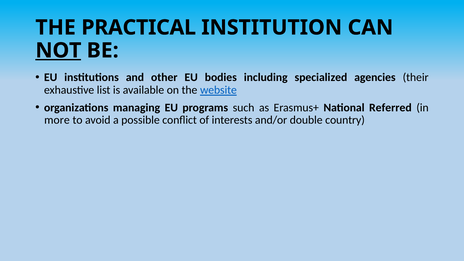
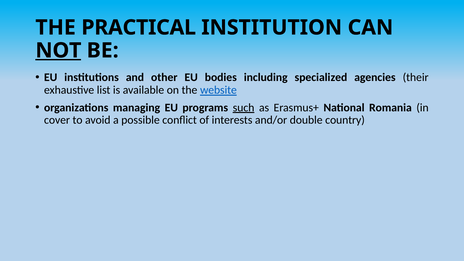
such underline: none -> present
Referred: Referred -> Romania
more: more -> cover
